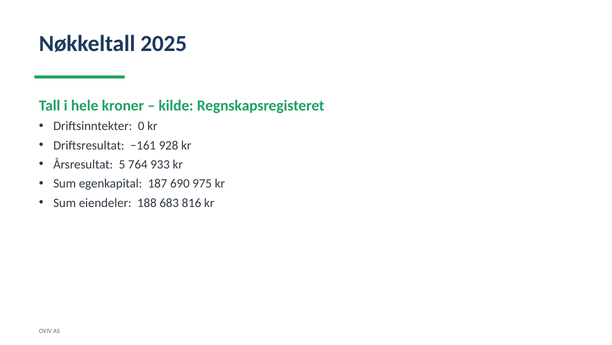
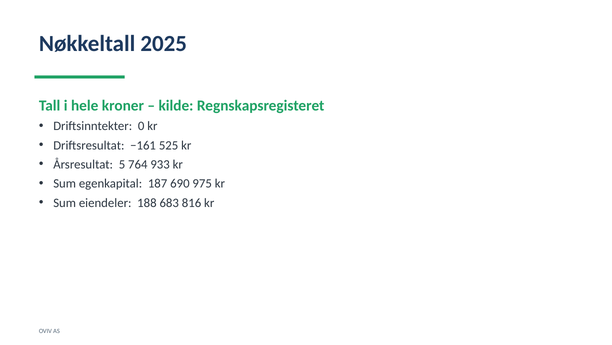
928: 928 -> 525
